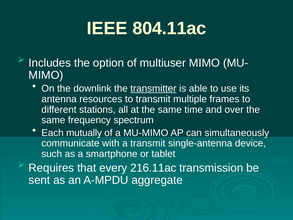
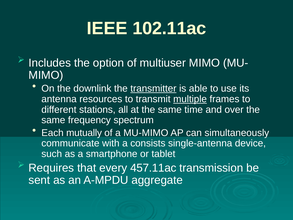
804.11ac: 804.11ac -> 102.11ac
multiple underline: none -> present
a transmit: transmit -> consists
216.11ac: 216.11ac -> 457.11ac
